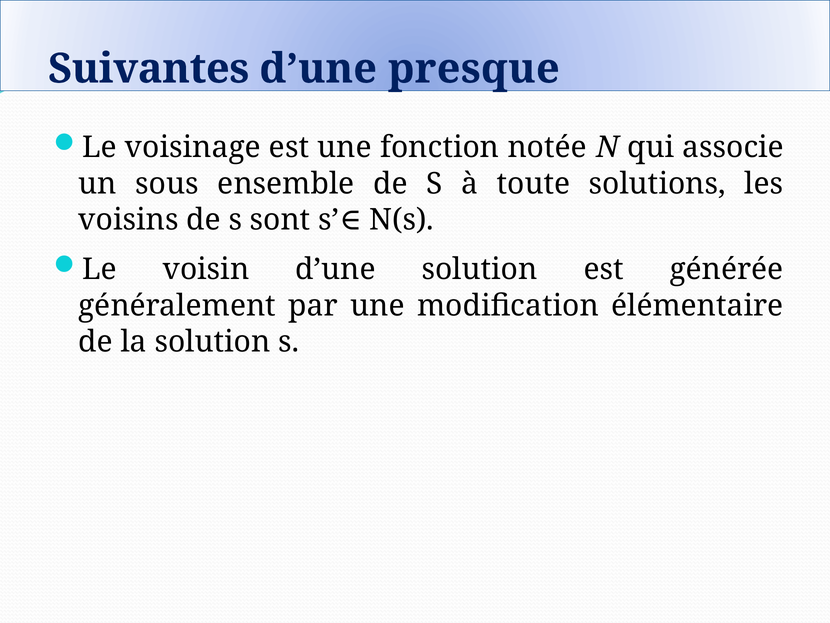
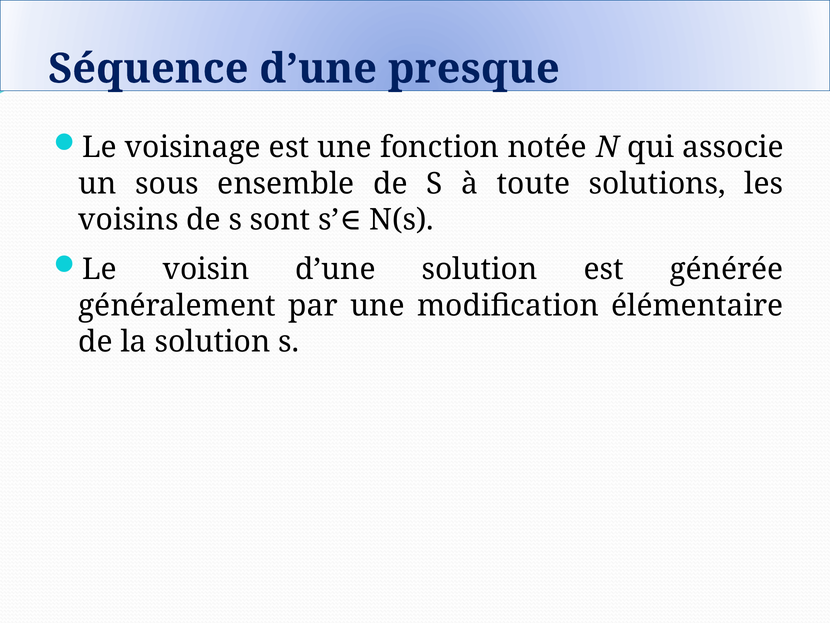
Suivantes: Suivantes -> Séquence
